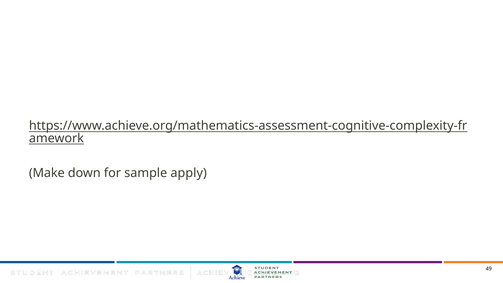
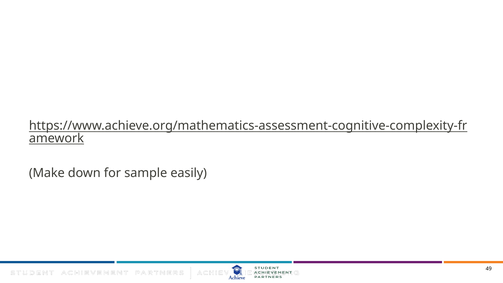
apply: apply -> easily
